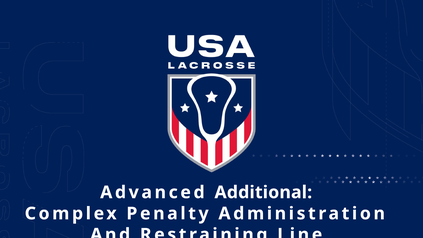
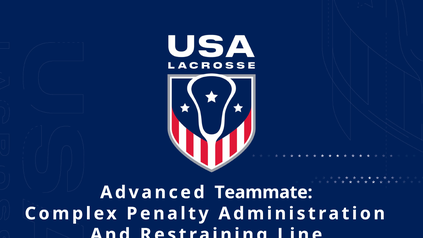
Additional: Additional -> Teammate
